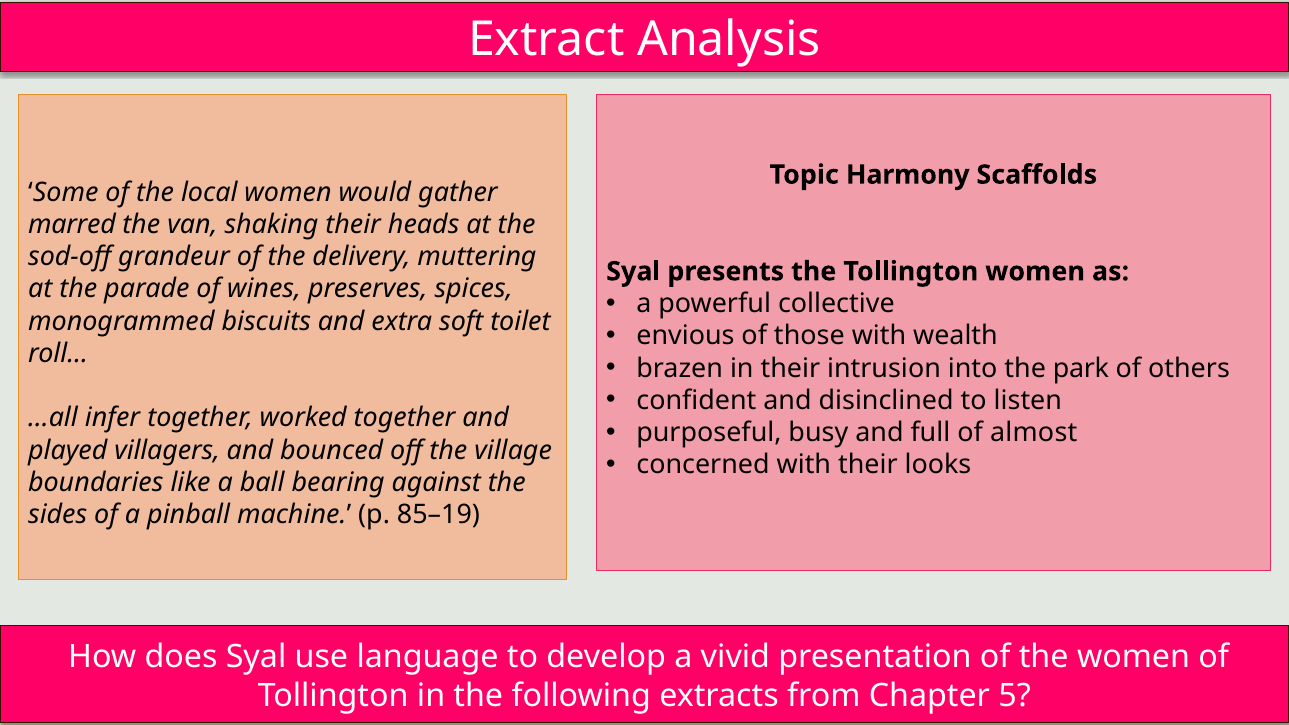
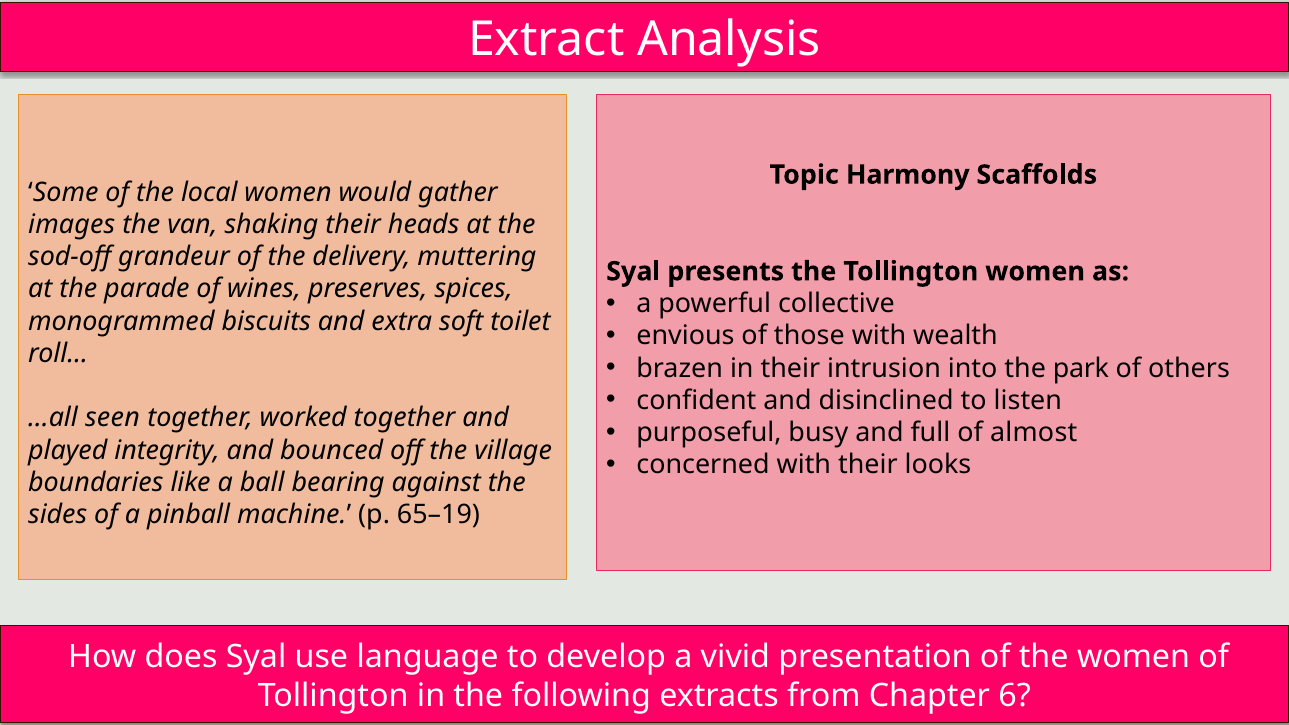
marred: marred -> images
infer: infer -> seen
villagers: villagers -> integrity
85–19: 85–19 -> 65–19
5: 5 -> 6
